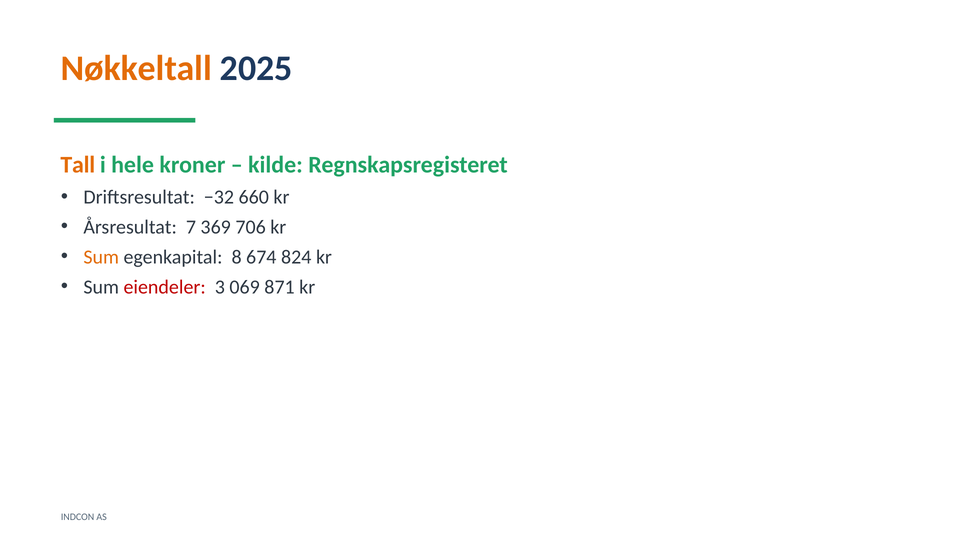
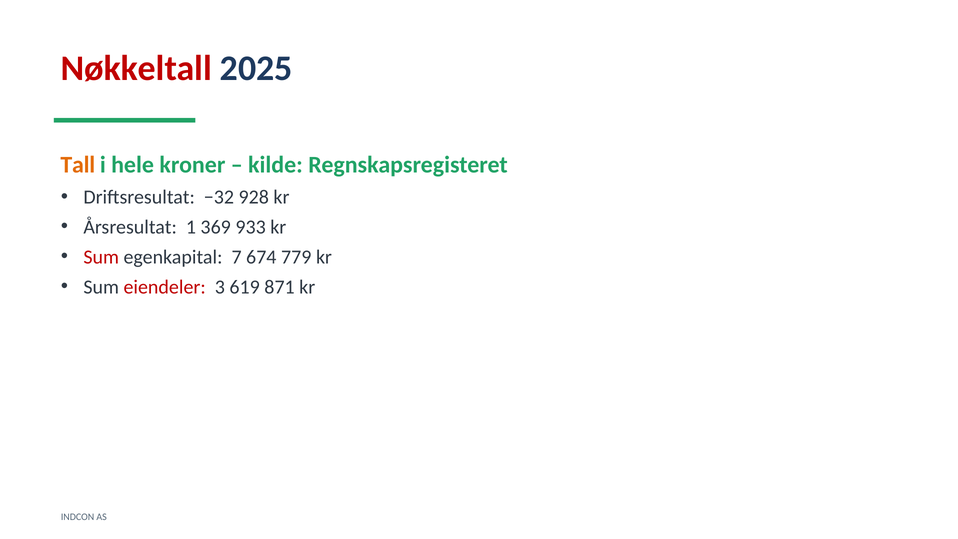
Nøkkeltall colour: orange -> red
660: 660 -> 928
7: 7 -> 1
706: 706 -> 933
Sum at (101, 257) colour: orange -> red
8: 8 -> 7
824: 824 -> 779
069: 069 -> 619
